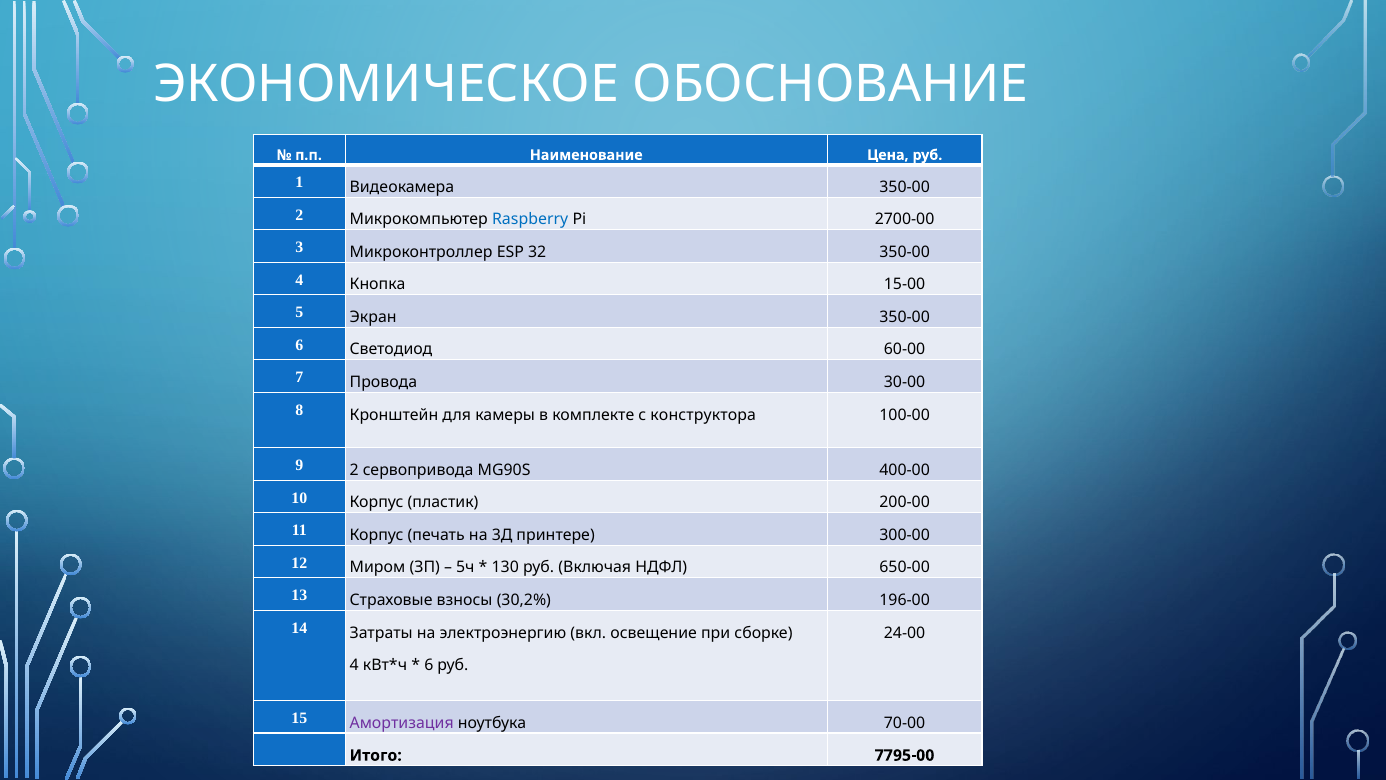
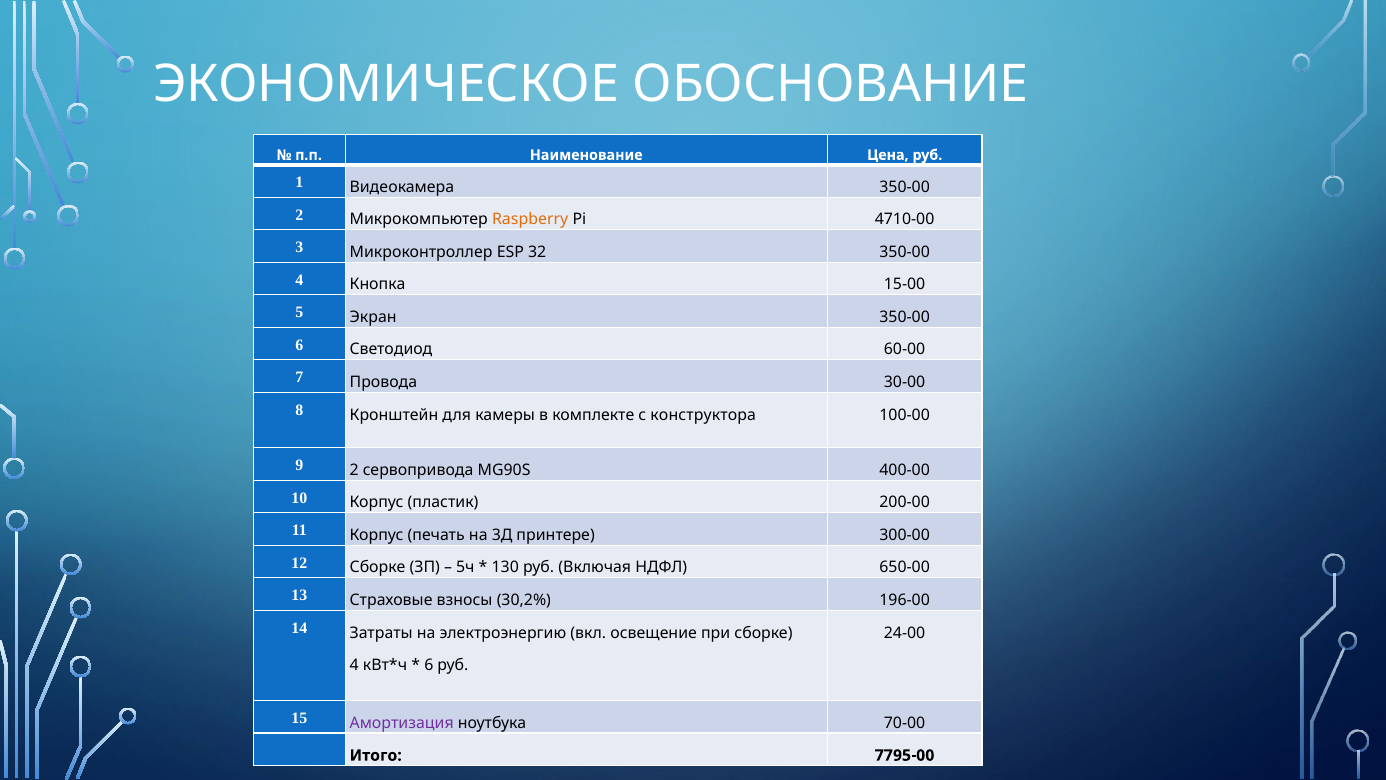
Raspberry colour: blue -> orange
2700-00: 2700-00 -> 4710-00
12 Миром: Миром -> Сборке
